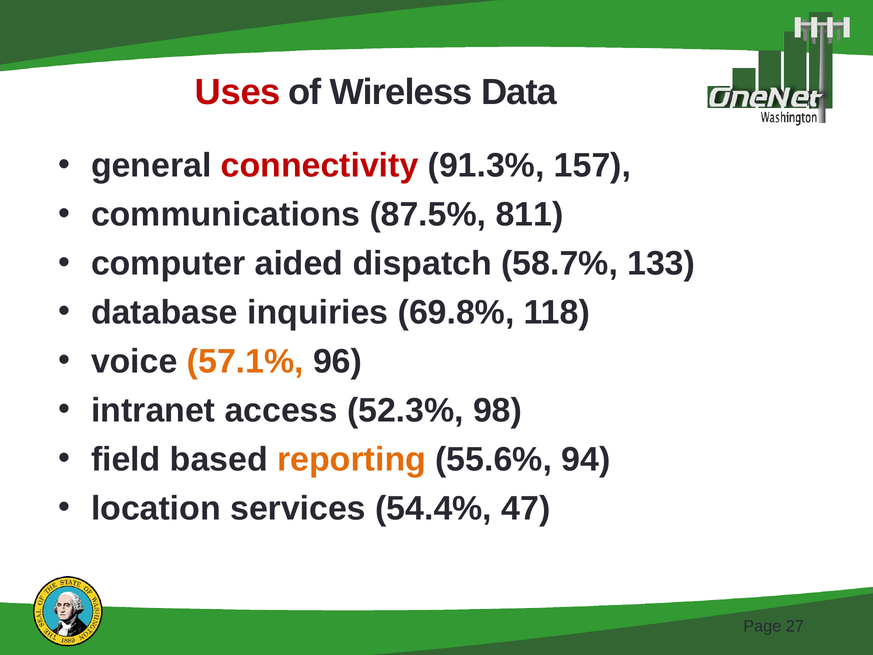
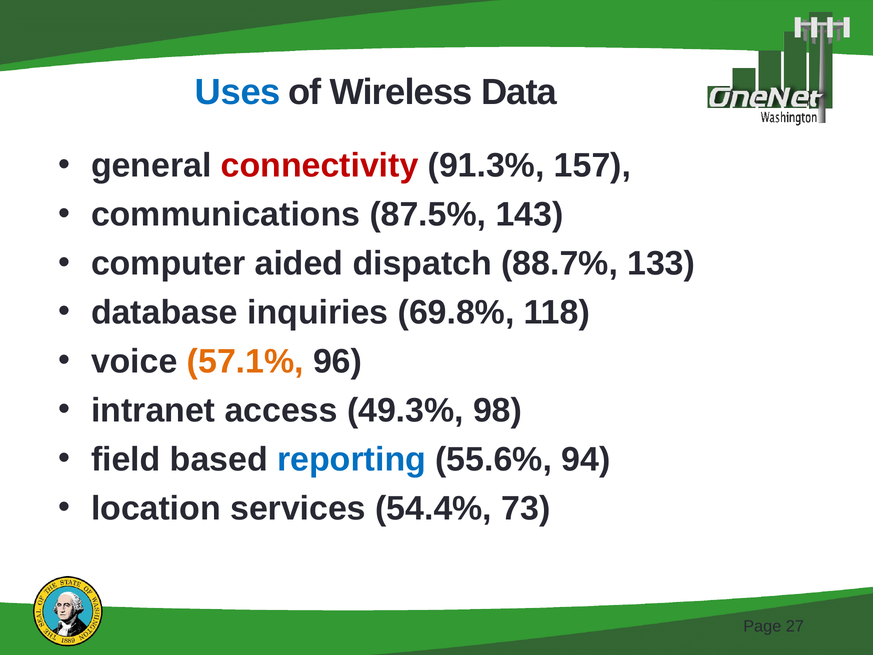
Uses colour: red -> blue
811: 811 -> 143
58.7%: 58.7% -> 88.7%
52.3%: 52.3% -> 49.3%
reporting colour: orange -> blue
47: 47 -> 73
